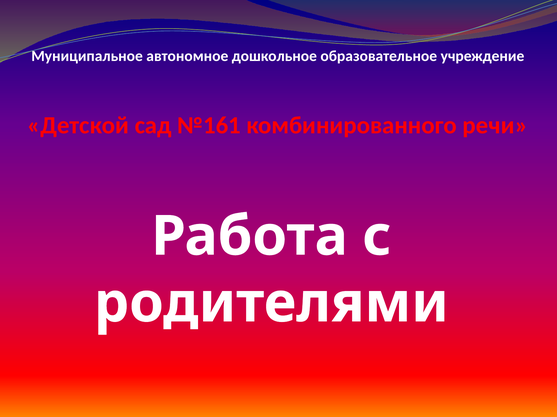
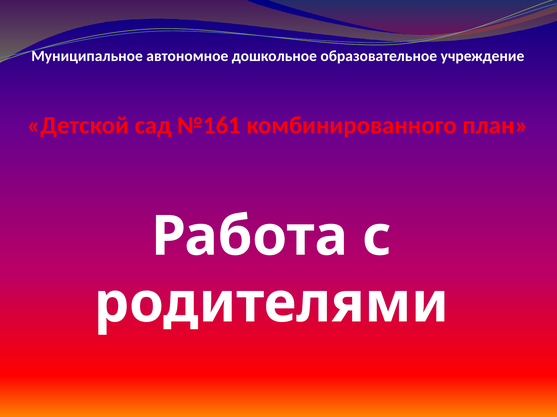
речи: речи -> план
